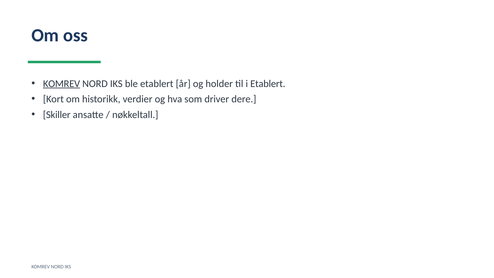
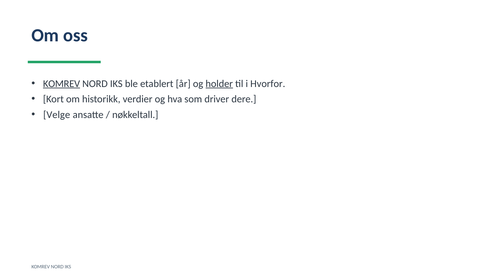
holder underline: none -> present
i Etablert: Etablert -> Hvorfor
Skiller: Skiller -> Velge
